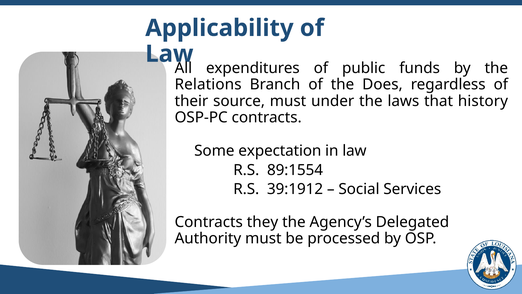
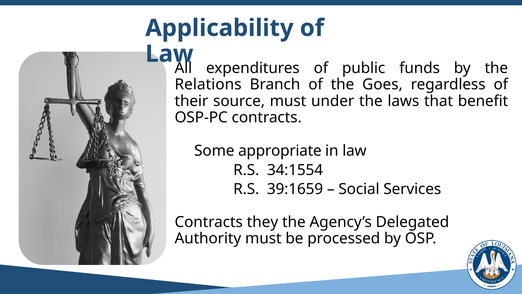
Does: Does -> Goes
history: history -> benefit
expectation: expectation -> appropriate
89:1554: 89:1554 -> 34:1554
39:1912: 39:1912 -> 39:1659
